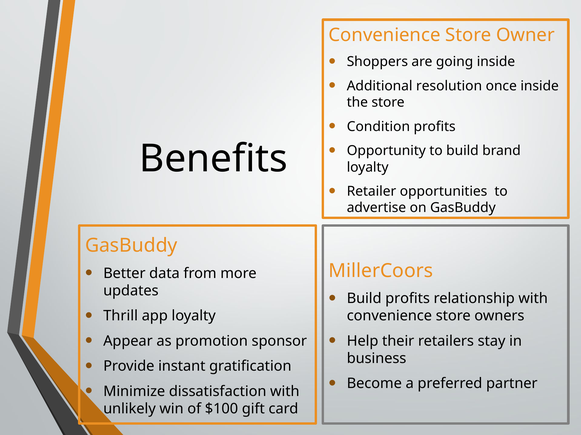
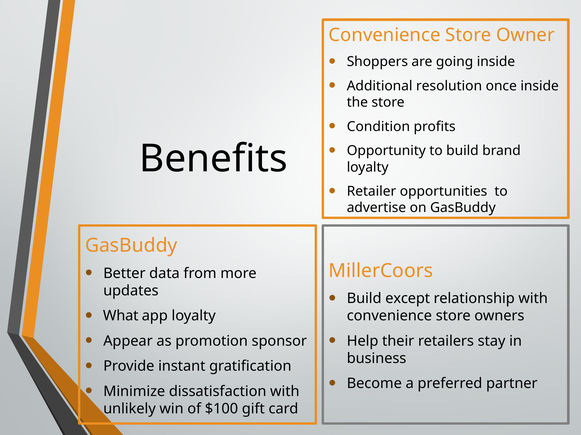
Build profits: profits -> except
Thrill: Thrill -> What
